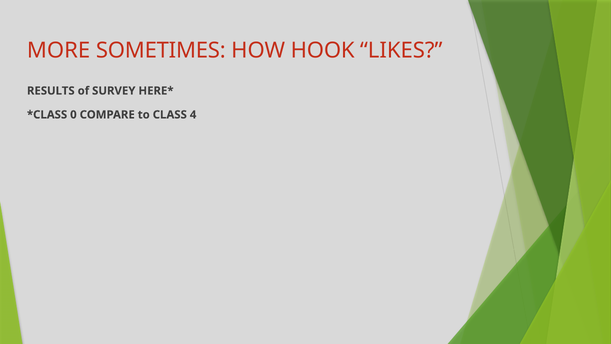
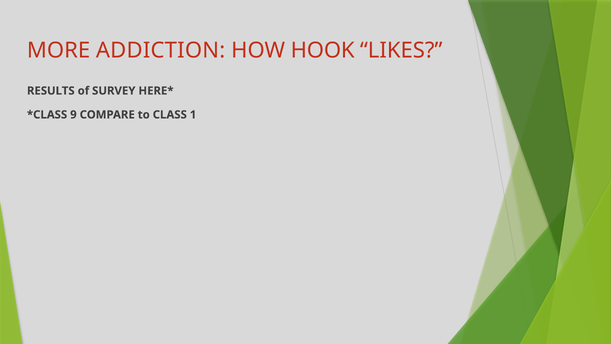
SOMETIMES: SOMETIMES -> ADDICTION
0: 0 -> 9
4: 4 -> 1
